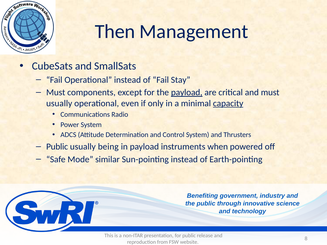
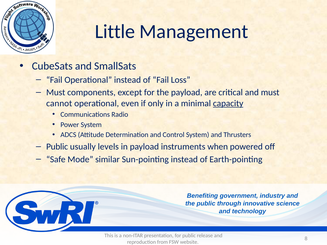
Then: Then -> Little
Stay: Stay -> Loss
payload at (187, 93) underline: present -> none
usually at (59, 103): usually -> cannot
being: being -> levels
